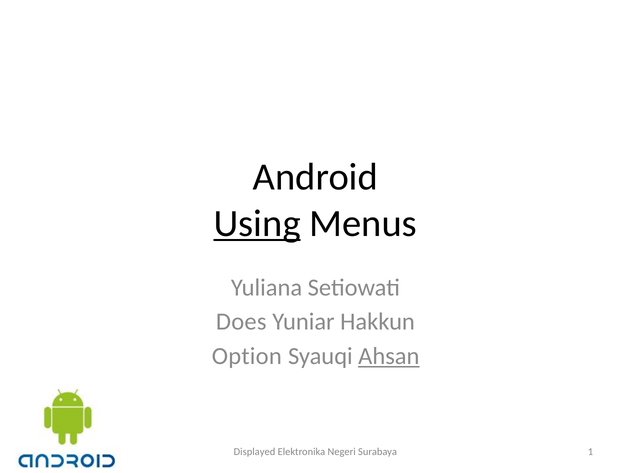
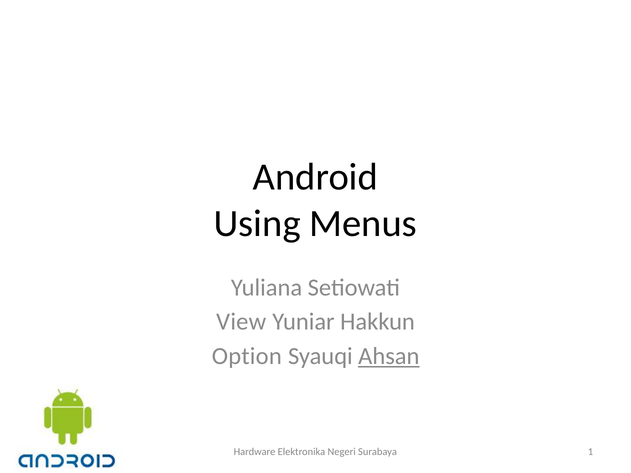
Using underline: present -> none
Does: Does -> View
Displayed: Displayed -> Hardware
